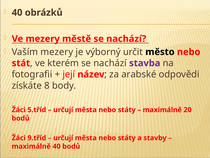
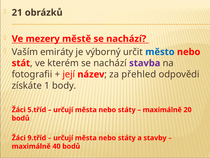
40 at (17, 13): 40 -> 21
Vaším mezery: mezery -> emiráty
město colour: black -> blue
arabské: arabské -> přehled
8: 8 -> 1
